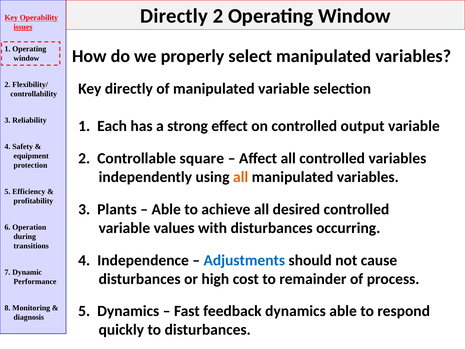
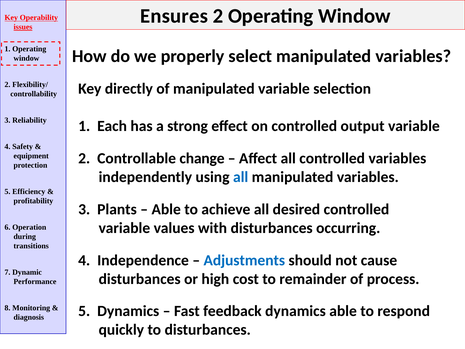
Directly at (174, 16): Directly -> Ensures
square: square -> change
all at (241, 177) colour: orange -> blue
